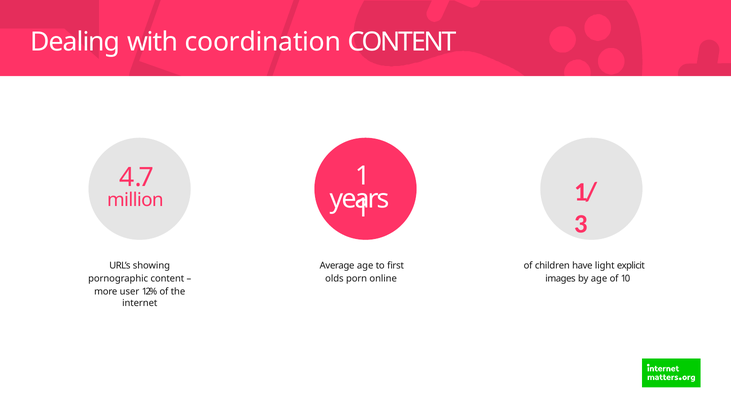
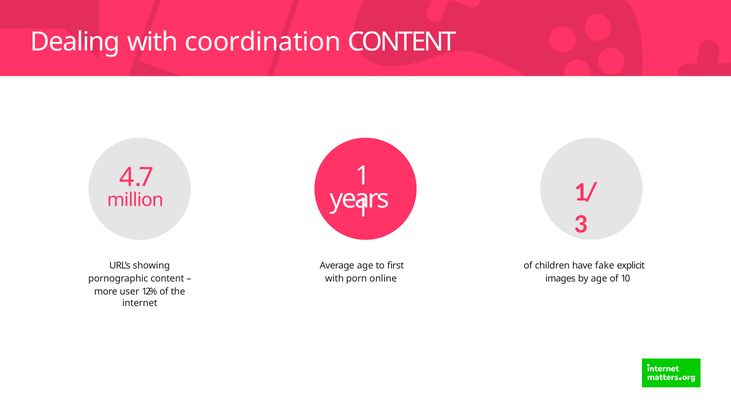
light: light -> fake
olds at (334, 279): olds -> with
